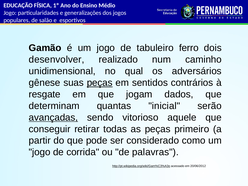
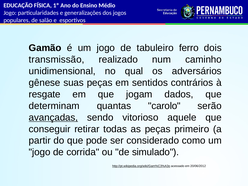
desenvolver: desenvolver -> transmissão
peças at (100, 83) underline: present -> none
inicial: inicial -> carolo
palavras: palavras -> simulado
